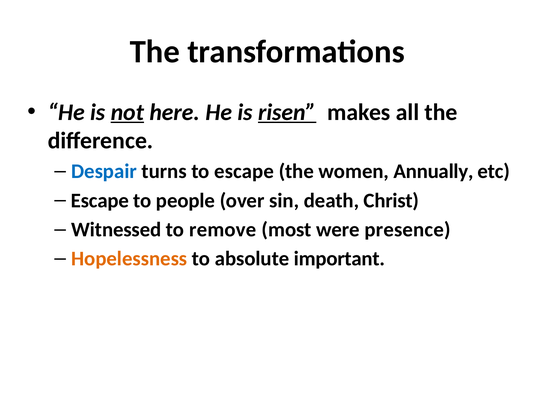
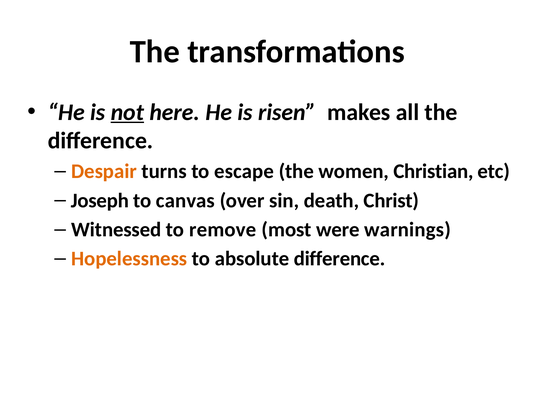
risen underline: present -> none
Despair colour: blue -> orange
Annually: Annually -> Christian
Escape at (100, 201): Escape -> Joseph
people: people -> canvas
presence: presence -> warnings
absolute important: important -> difference
